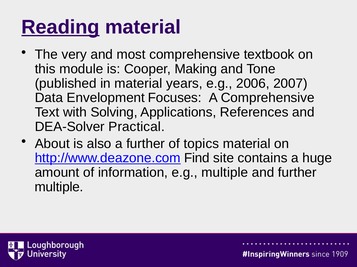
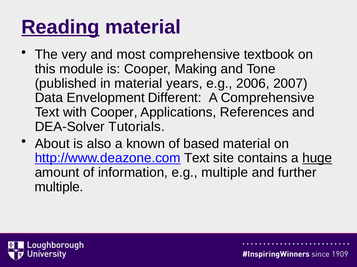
Focuses: Focuses -> Different
with Solving: Solving -> Cooper
Practical: Practical -> Tutorials
a further: further -> known
topics: topics -> based
http://www.deazone.com Find: Find -> Text
huge underline: none -> present
